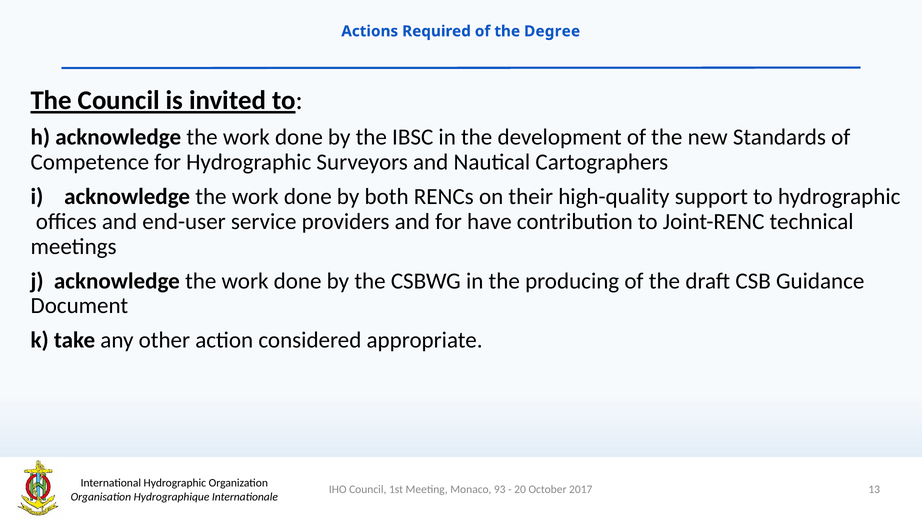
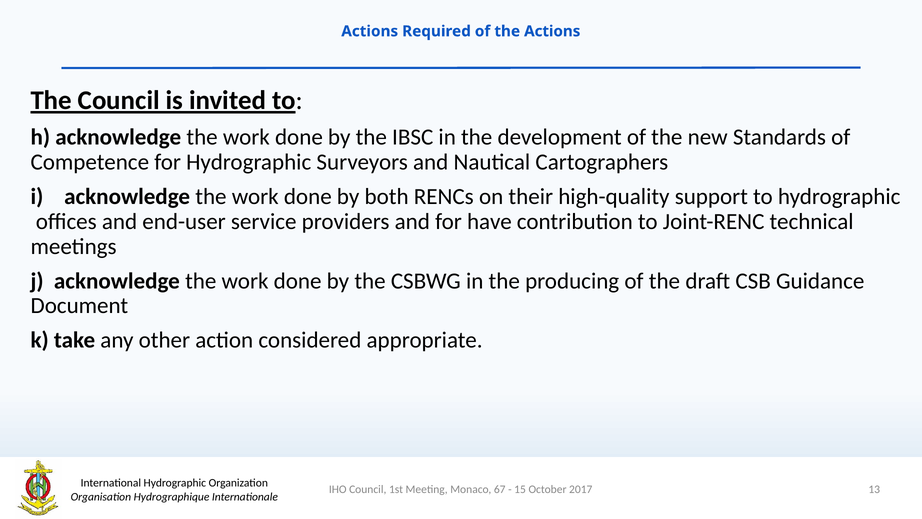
the Degree: Degree -> Actions
93: 93 -> 67
20: 20 -> 15
